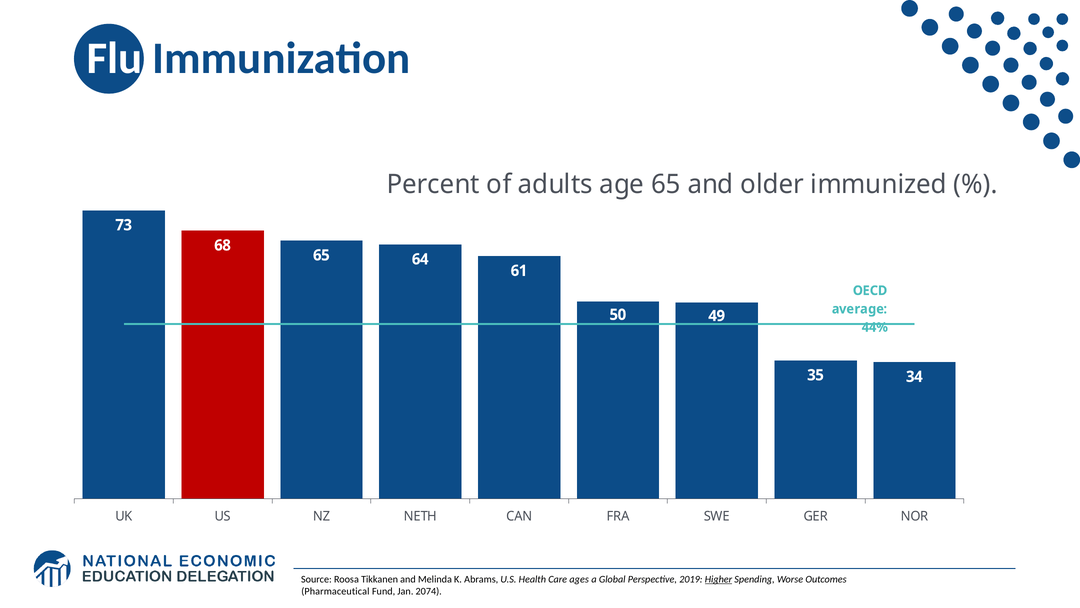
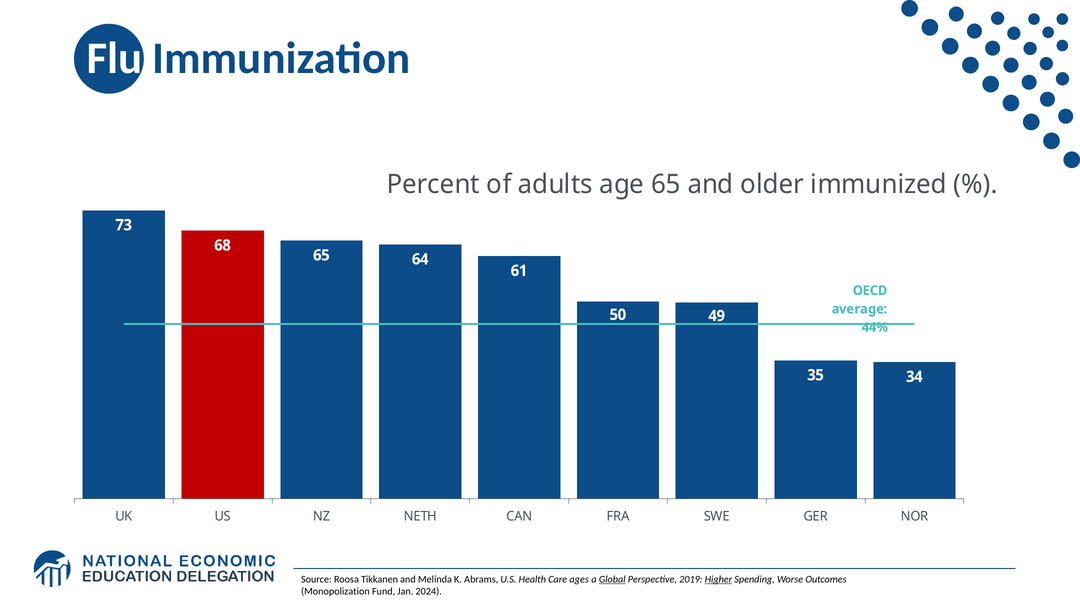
Global underline: none -> present
Pharmaceutical: Pharmaceutical -> Monopolization
2074: 2074 -> 2024
